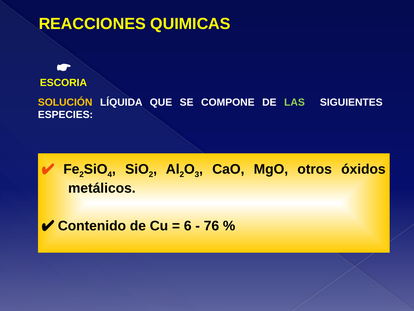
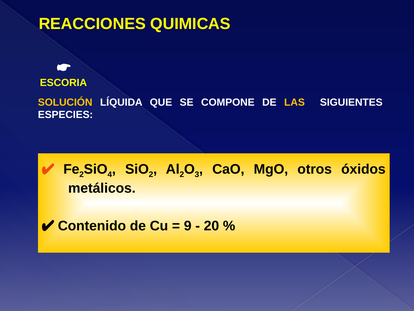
LAS colour: light green -> yellow
6: 6 -> 9
76: 76 -> 20
